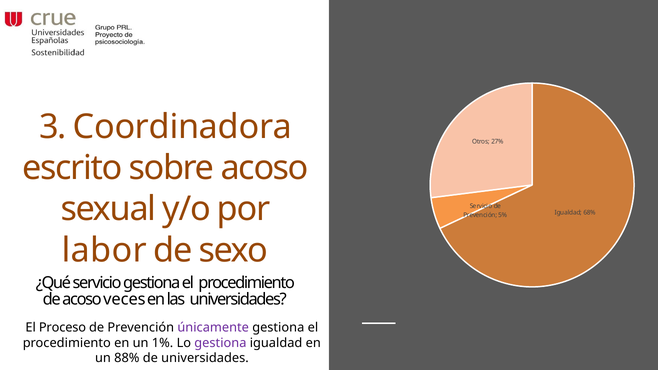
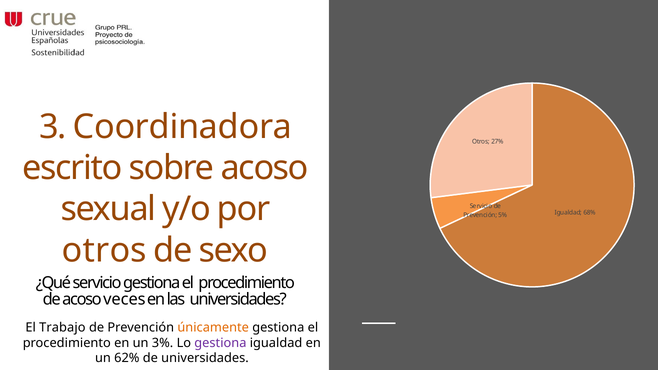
labor at (104, 250): labor -> otros
Proceso: Proceso -> Trabajo
únicamente colour: purple -> orange
1%: 1% -> 3%
88%: 88% -> 62%
